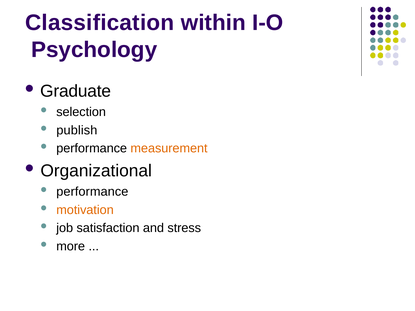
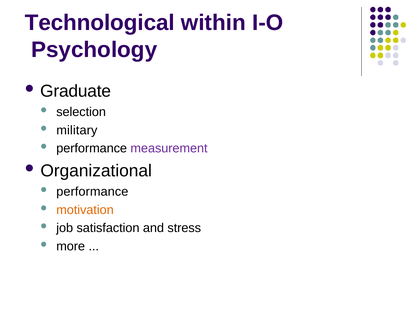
Classification: Classification -> Technological
publish: publish -> military
measurement colour: orange -> purple
